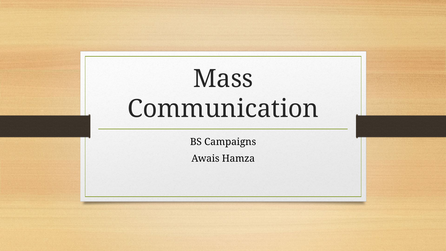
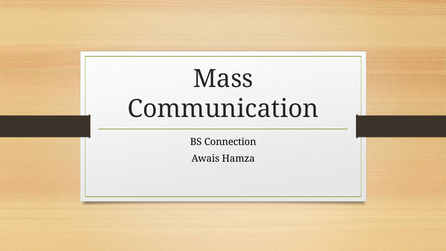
Campaigns: Campaigns -> Connection
